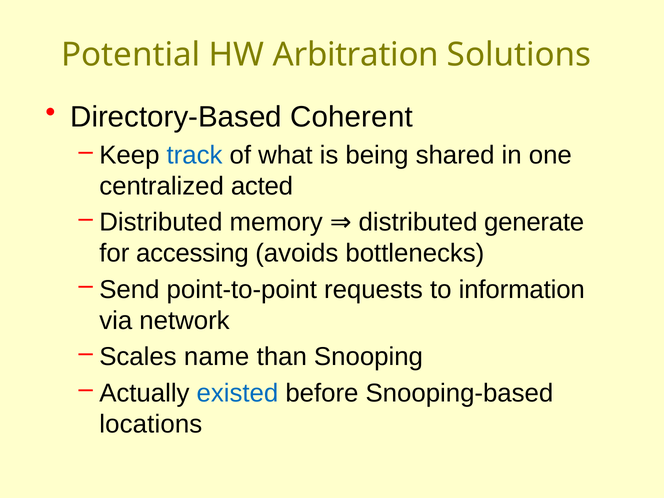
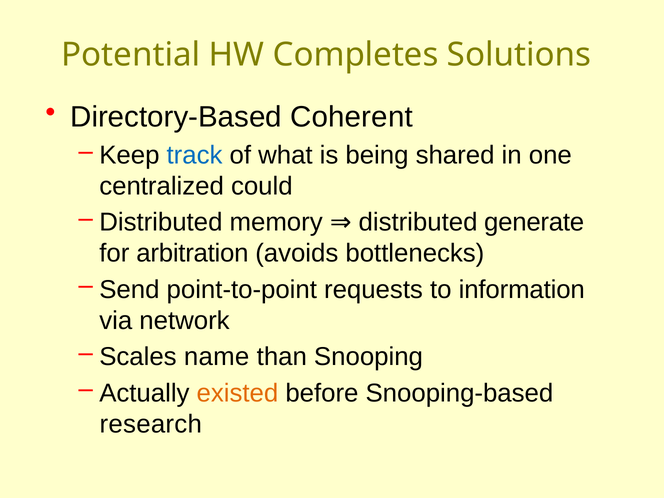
Arbitration: Arbitration -> Completes
acted: acted -> could
accessing: accessing -> arbitration
existed colour: blue -> orange
locations: locations -> research
